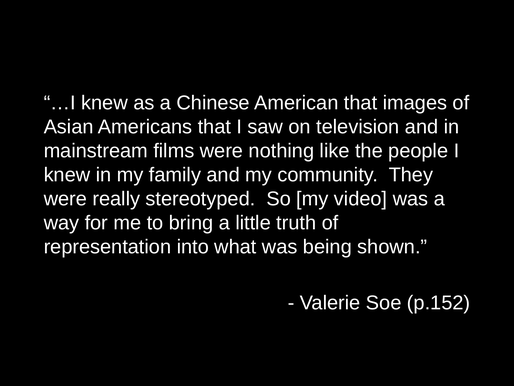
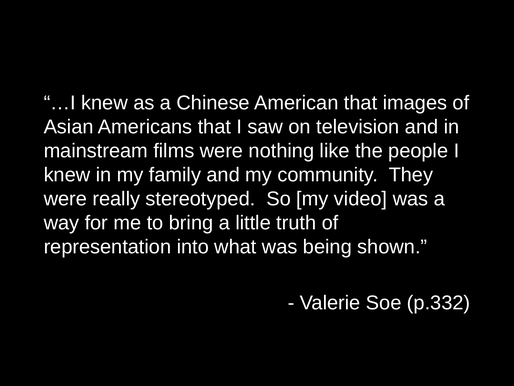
p.152: p.152 -> p.332
